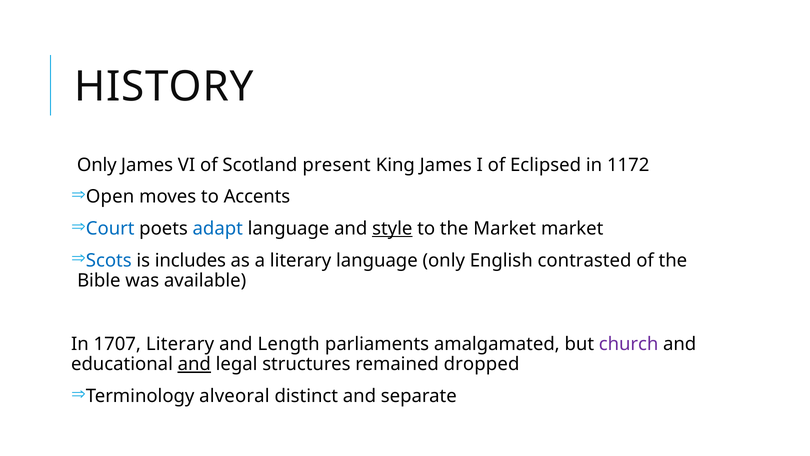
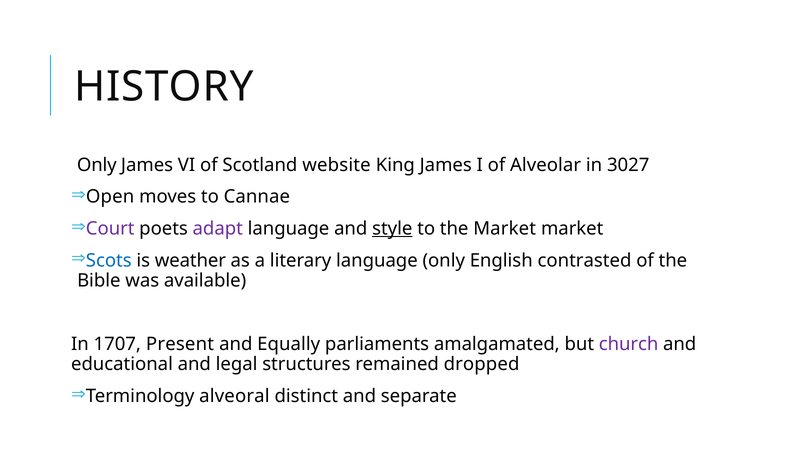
present: present -> website
Eclipsed: Eclipsed -> Alveolar
1172: 1172 -> 3027
Accents: Accents -> Cannae
Court colour: blue -> purple
adapt colour: blue -> purple
includes: includes -> weather
1707 Literary: Literary -> Present
Length: Length -> Equally
and at (194, 364) underline: present -> none
